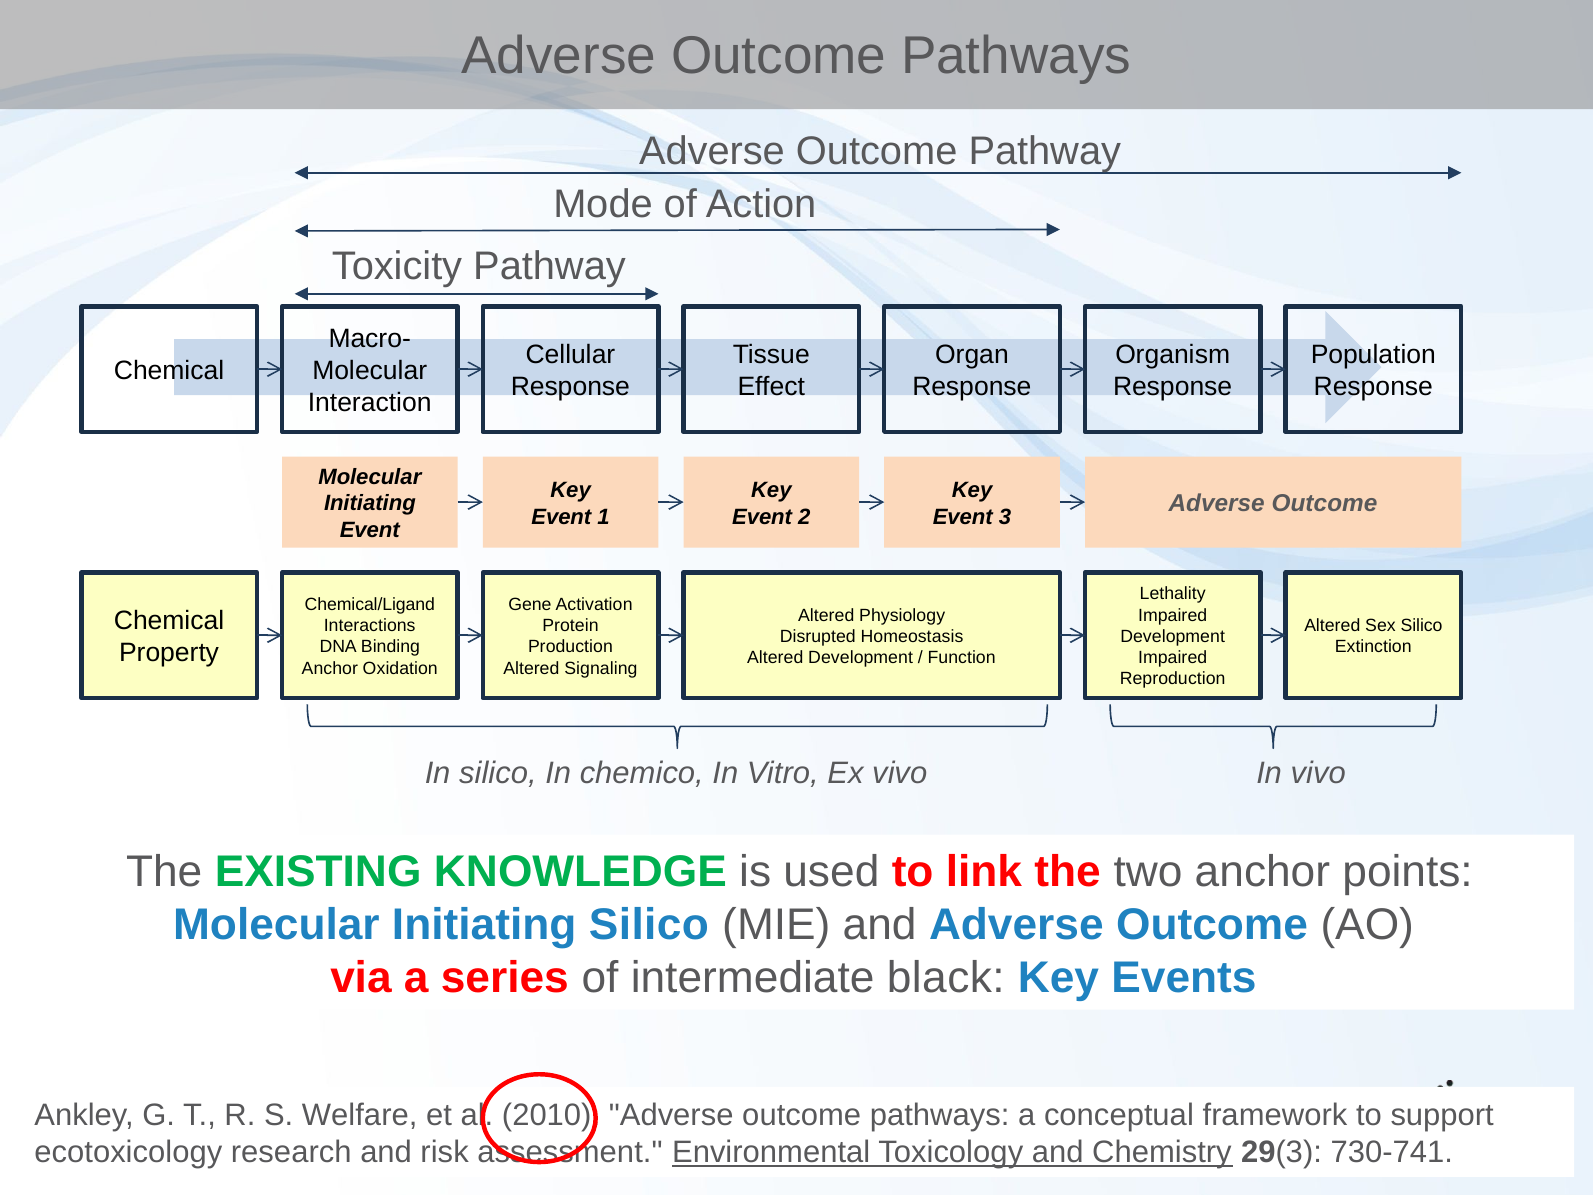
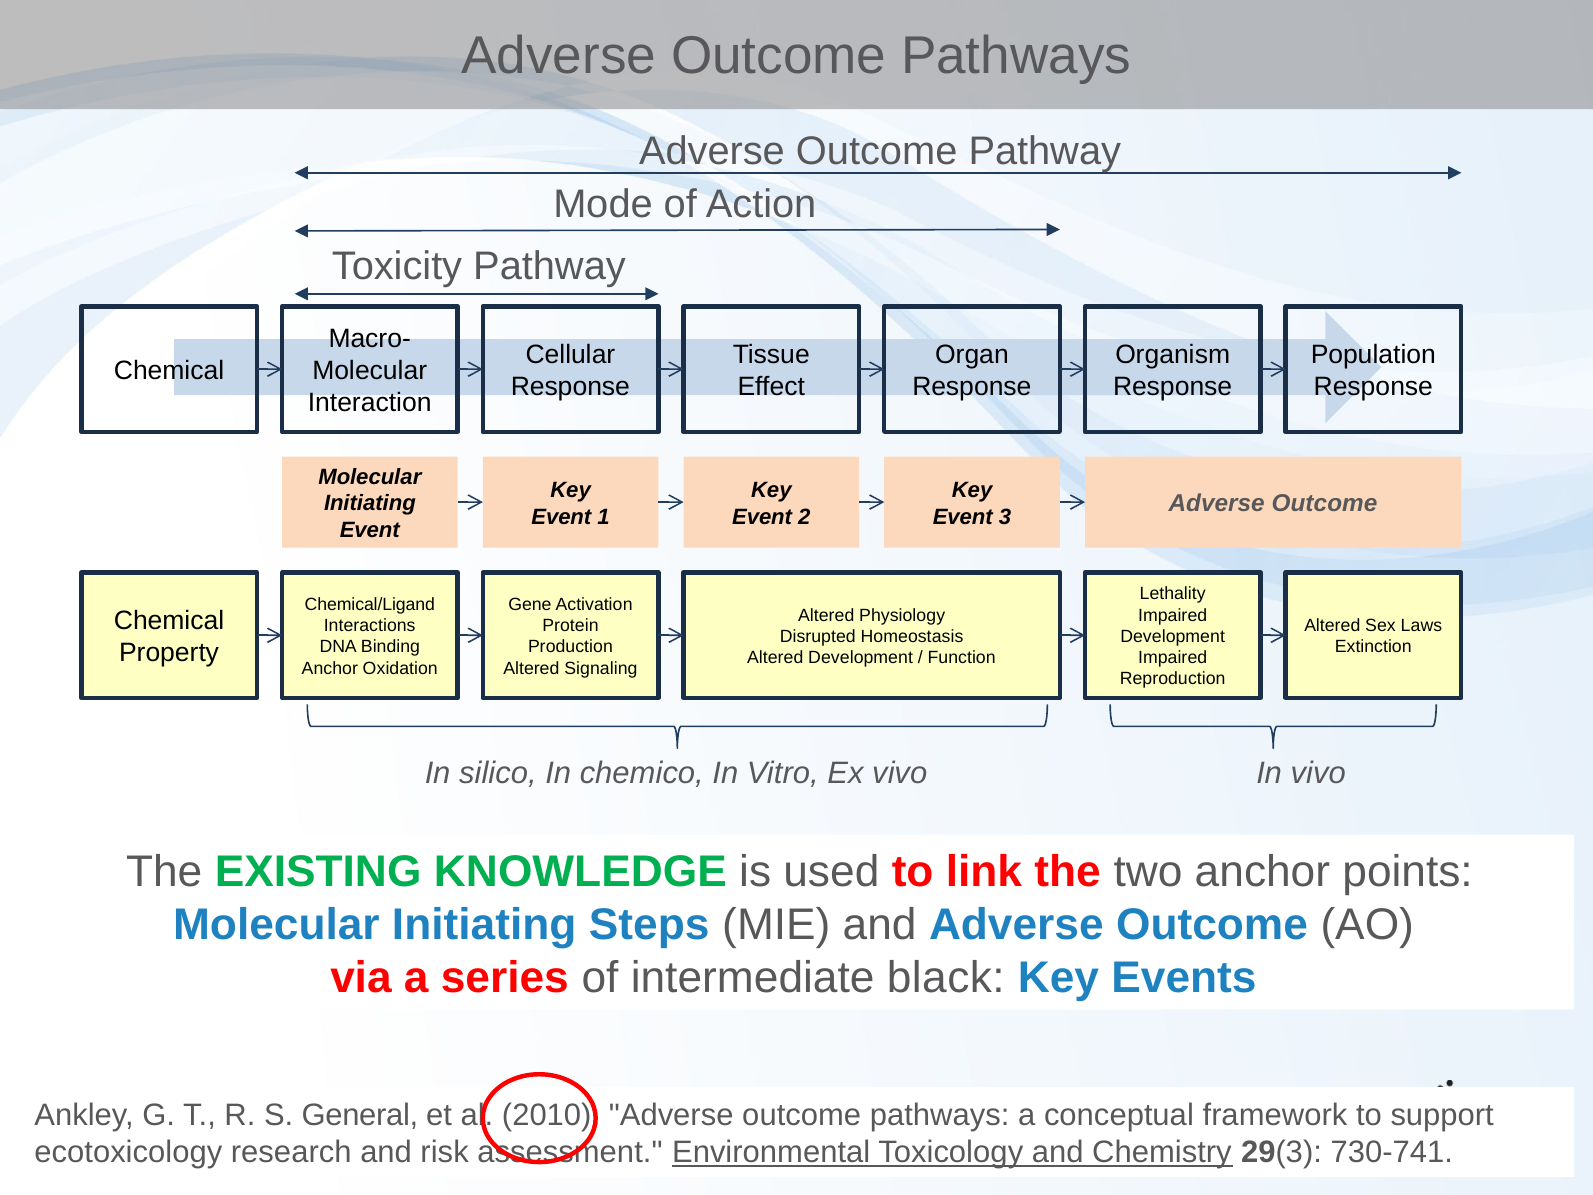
Sex Silico: Silico -> Laws
Initiating Silico: Silico -> Steps
Welfare: Welfare -> General
